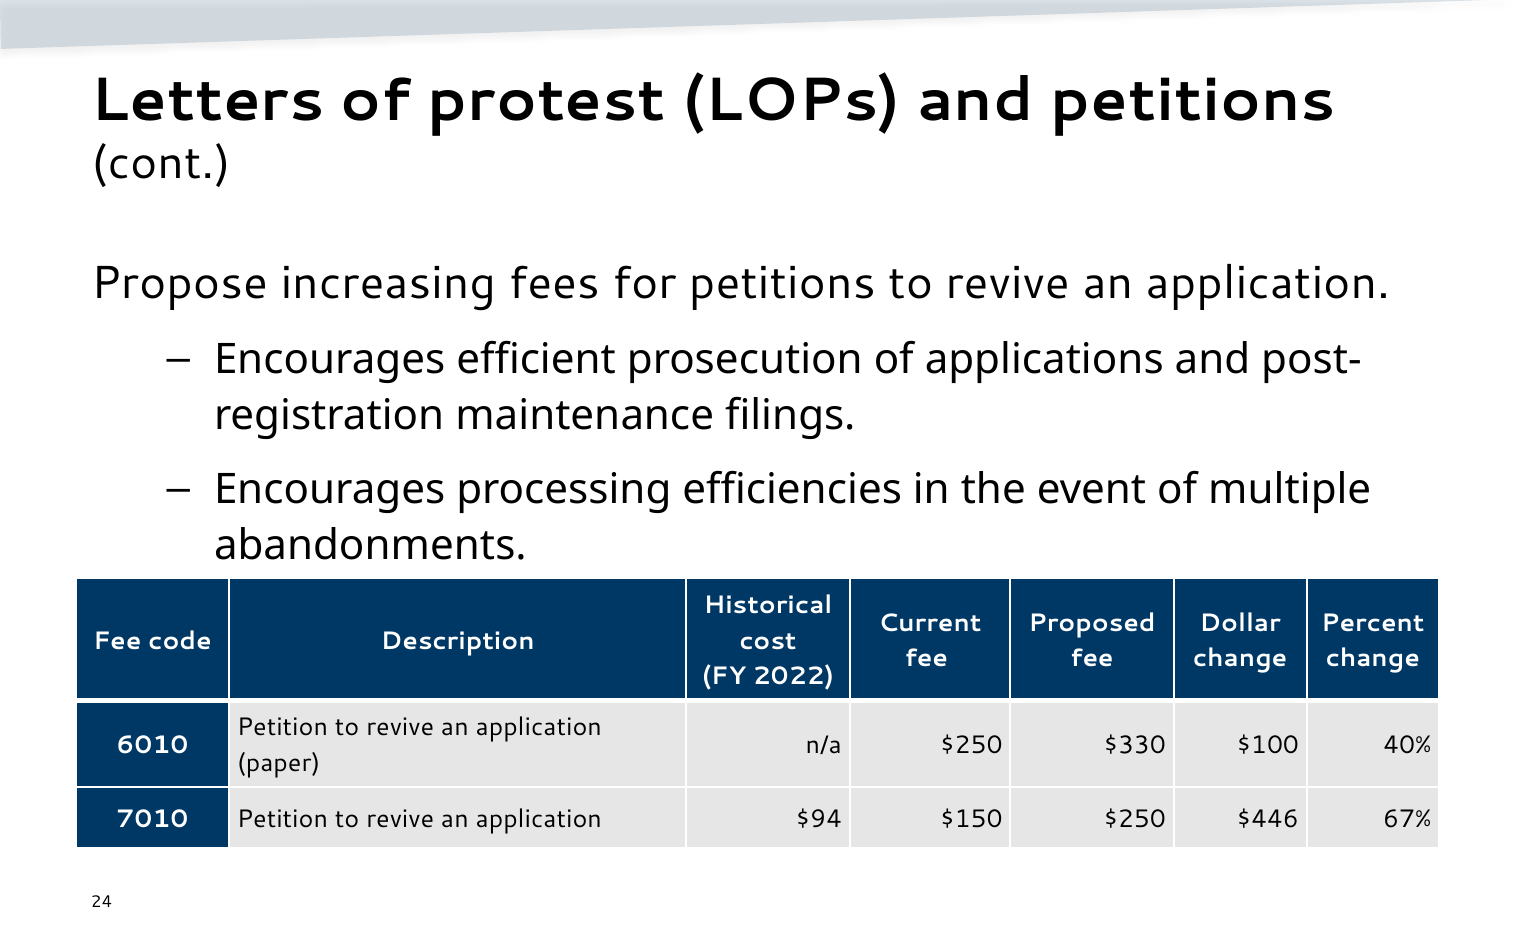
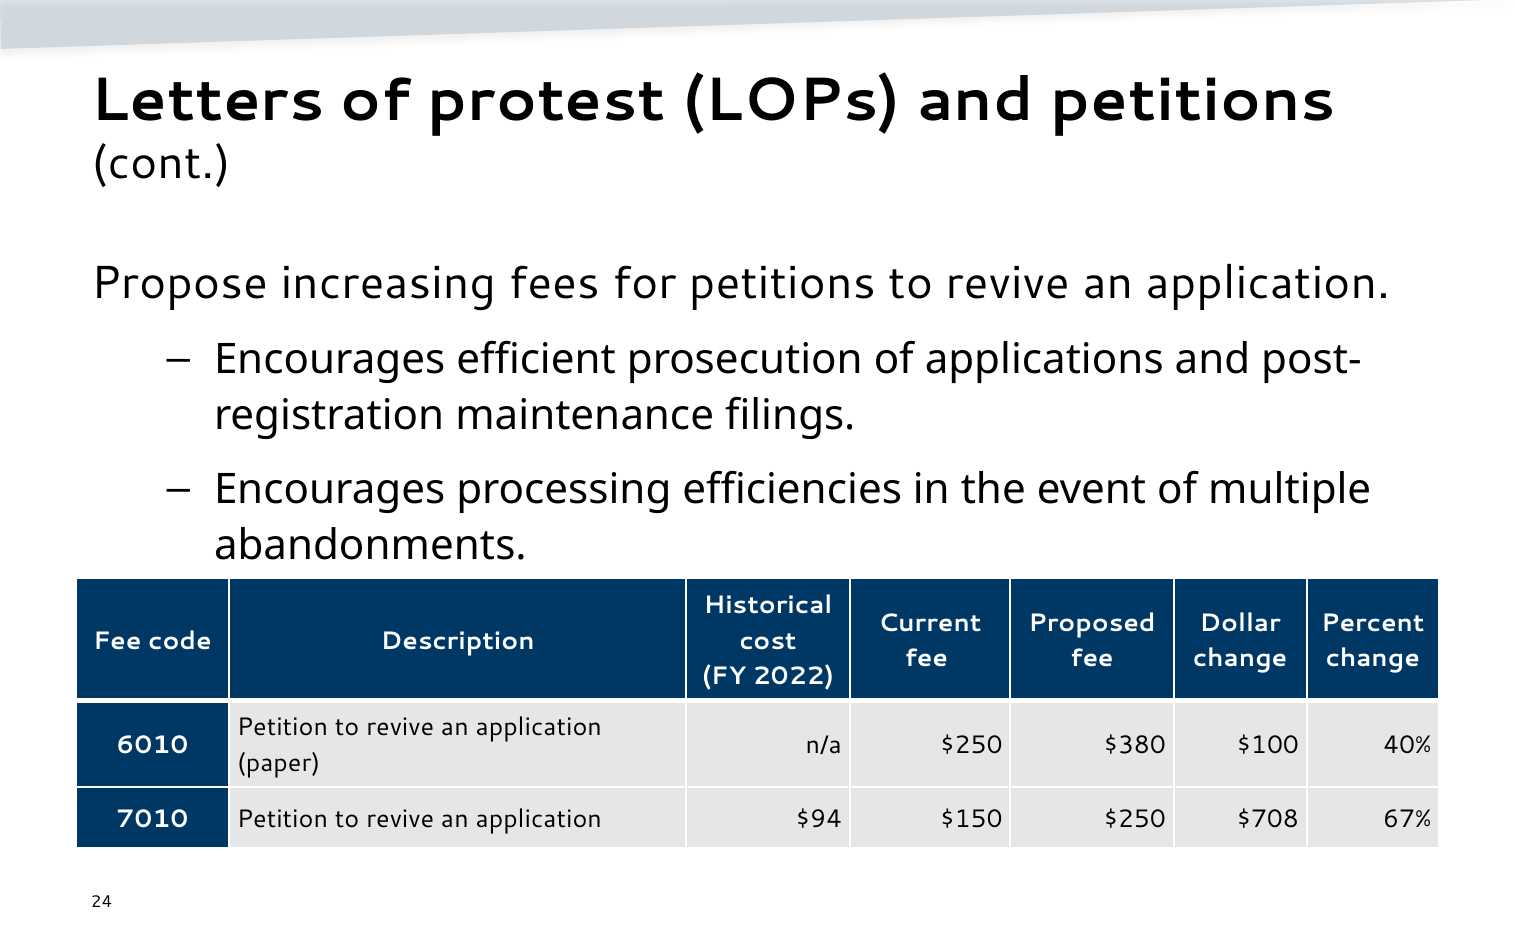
$330: $330 -> $380
$446: $446 -> $708
